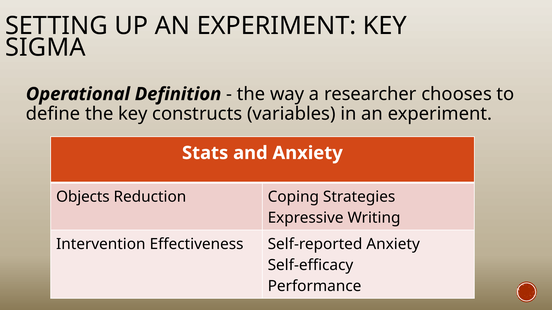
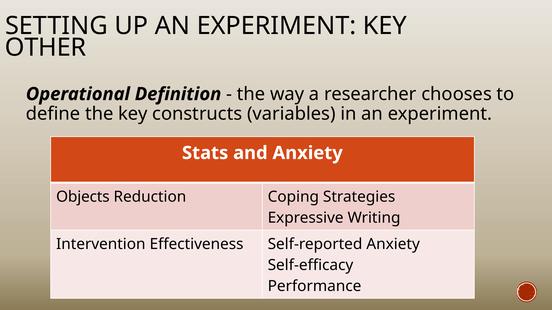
SIGMA: SIGMA -> OTHER
